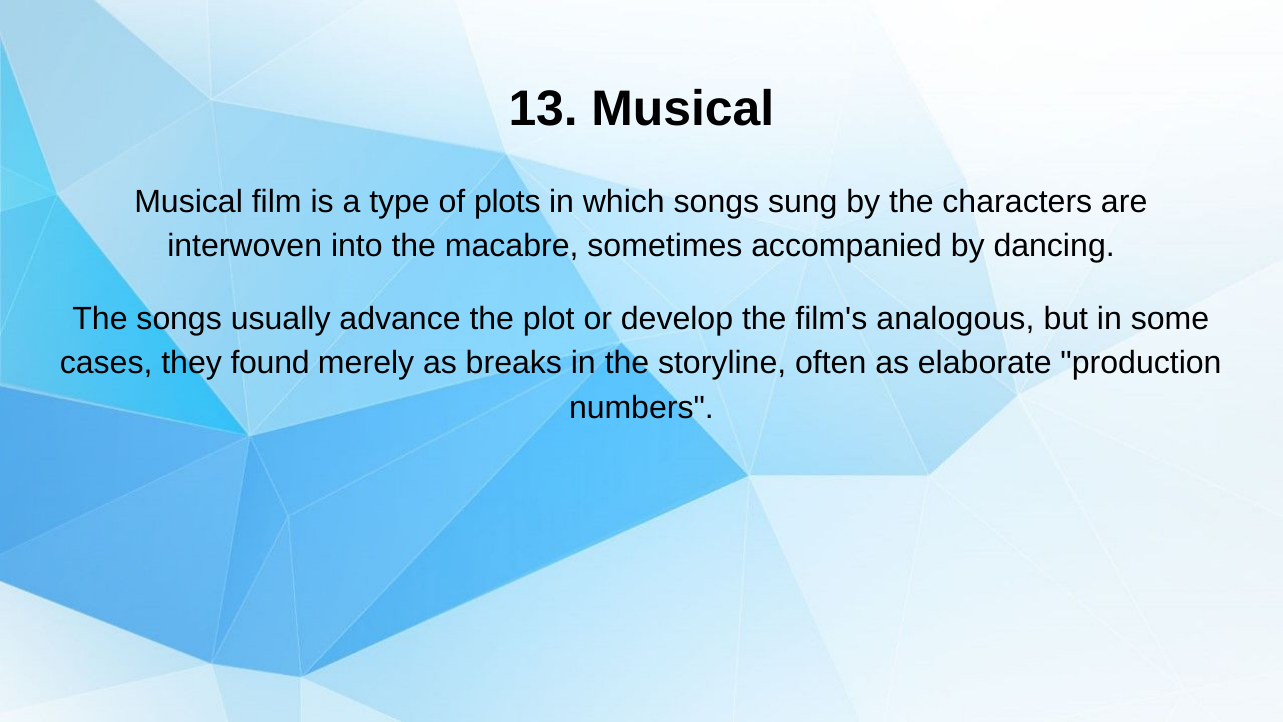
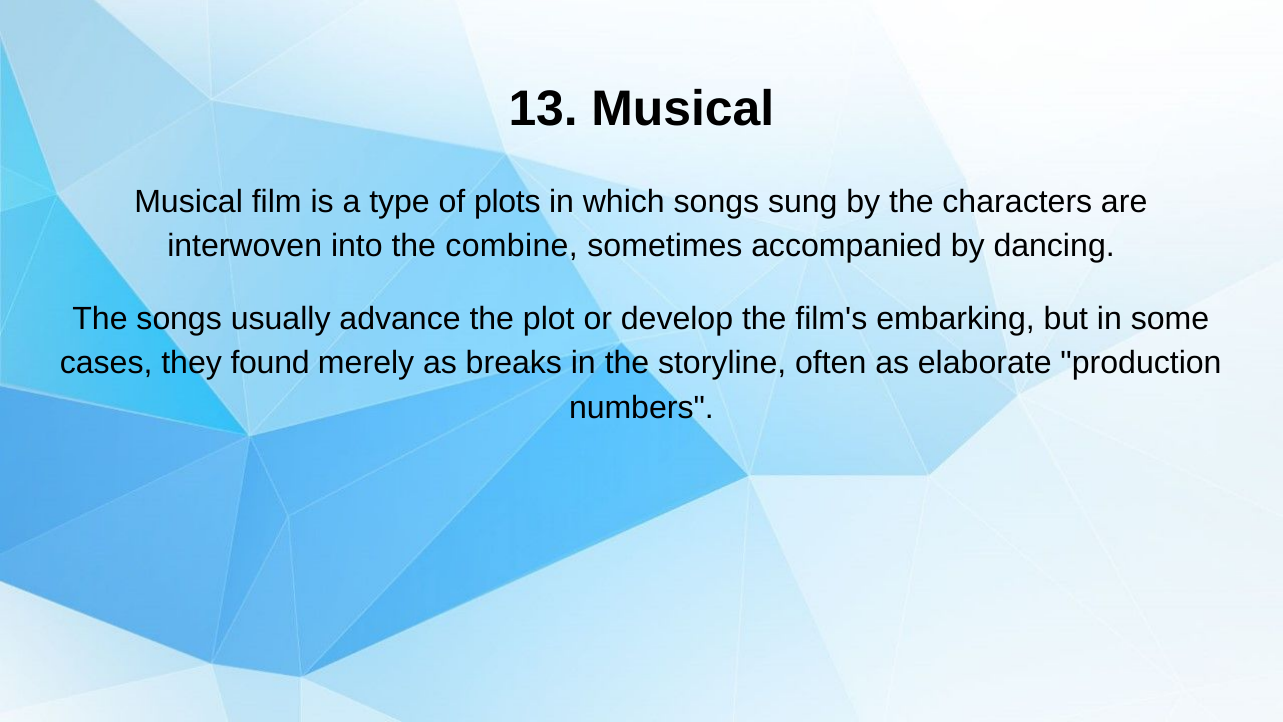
macabre: macabre -> combine
analogous: analogous -> embarking
